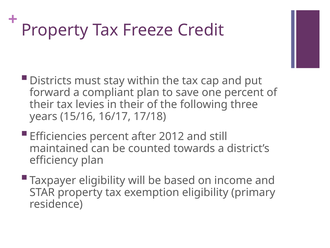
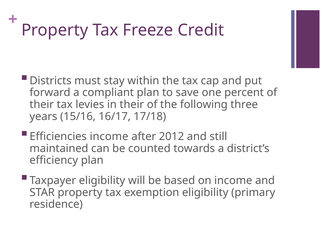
Efficiencies percent: percent -> income
